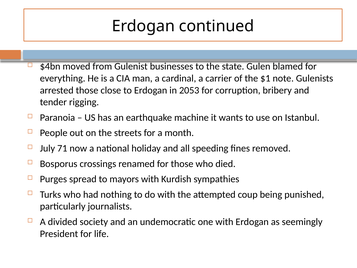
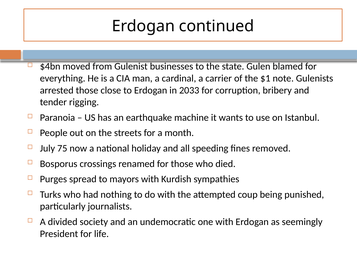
2053: 2053 -> 2033
71: 71 -> 75
